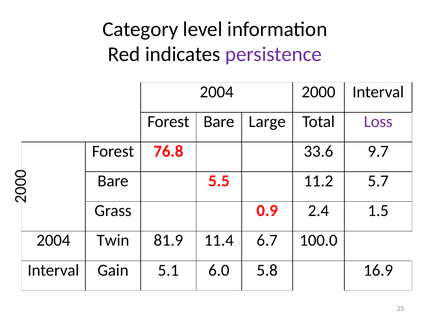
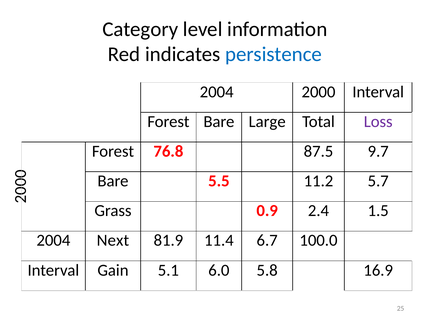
persistence colour: purple -> blue
33.6: 33.6 -> 87.5
Twin: Twin -> Next
